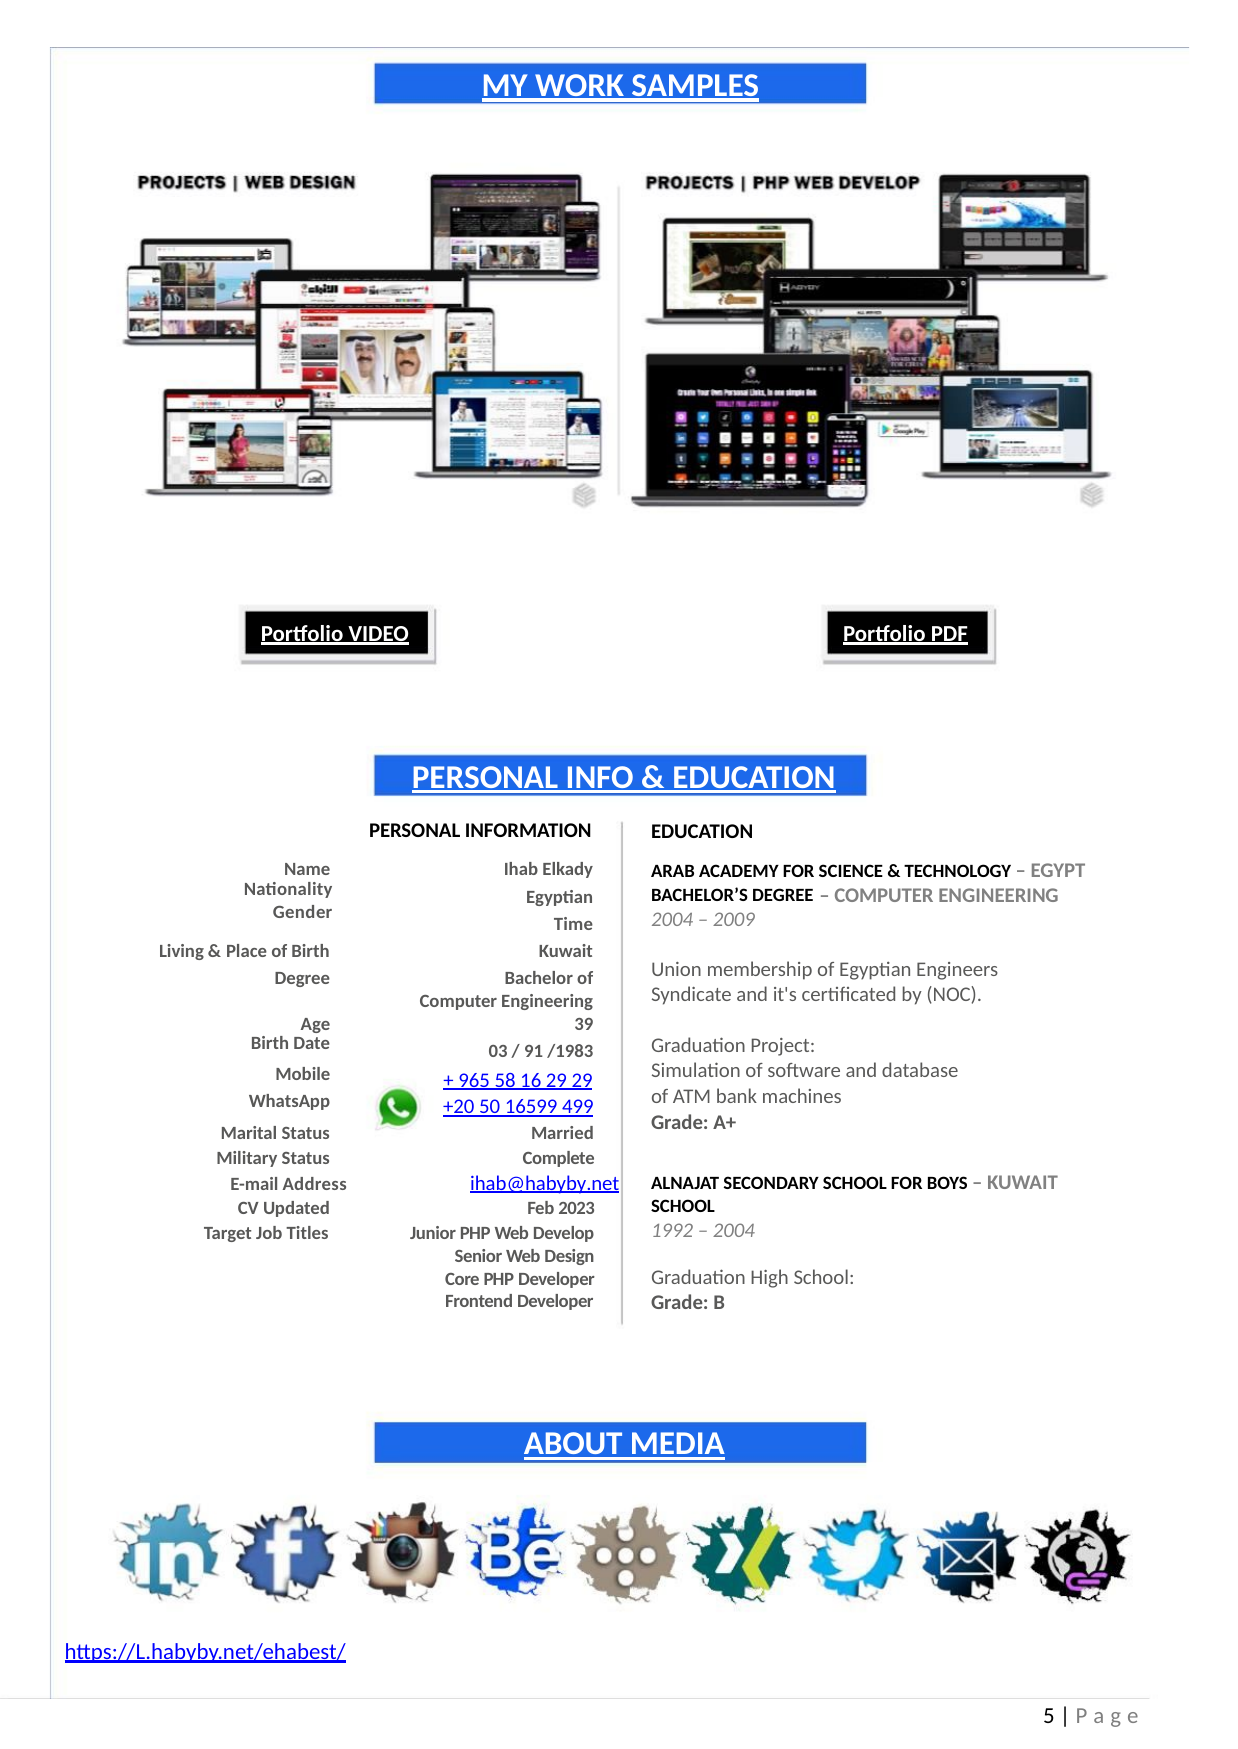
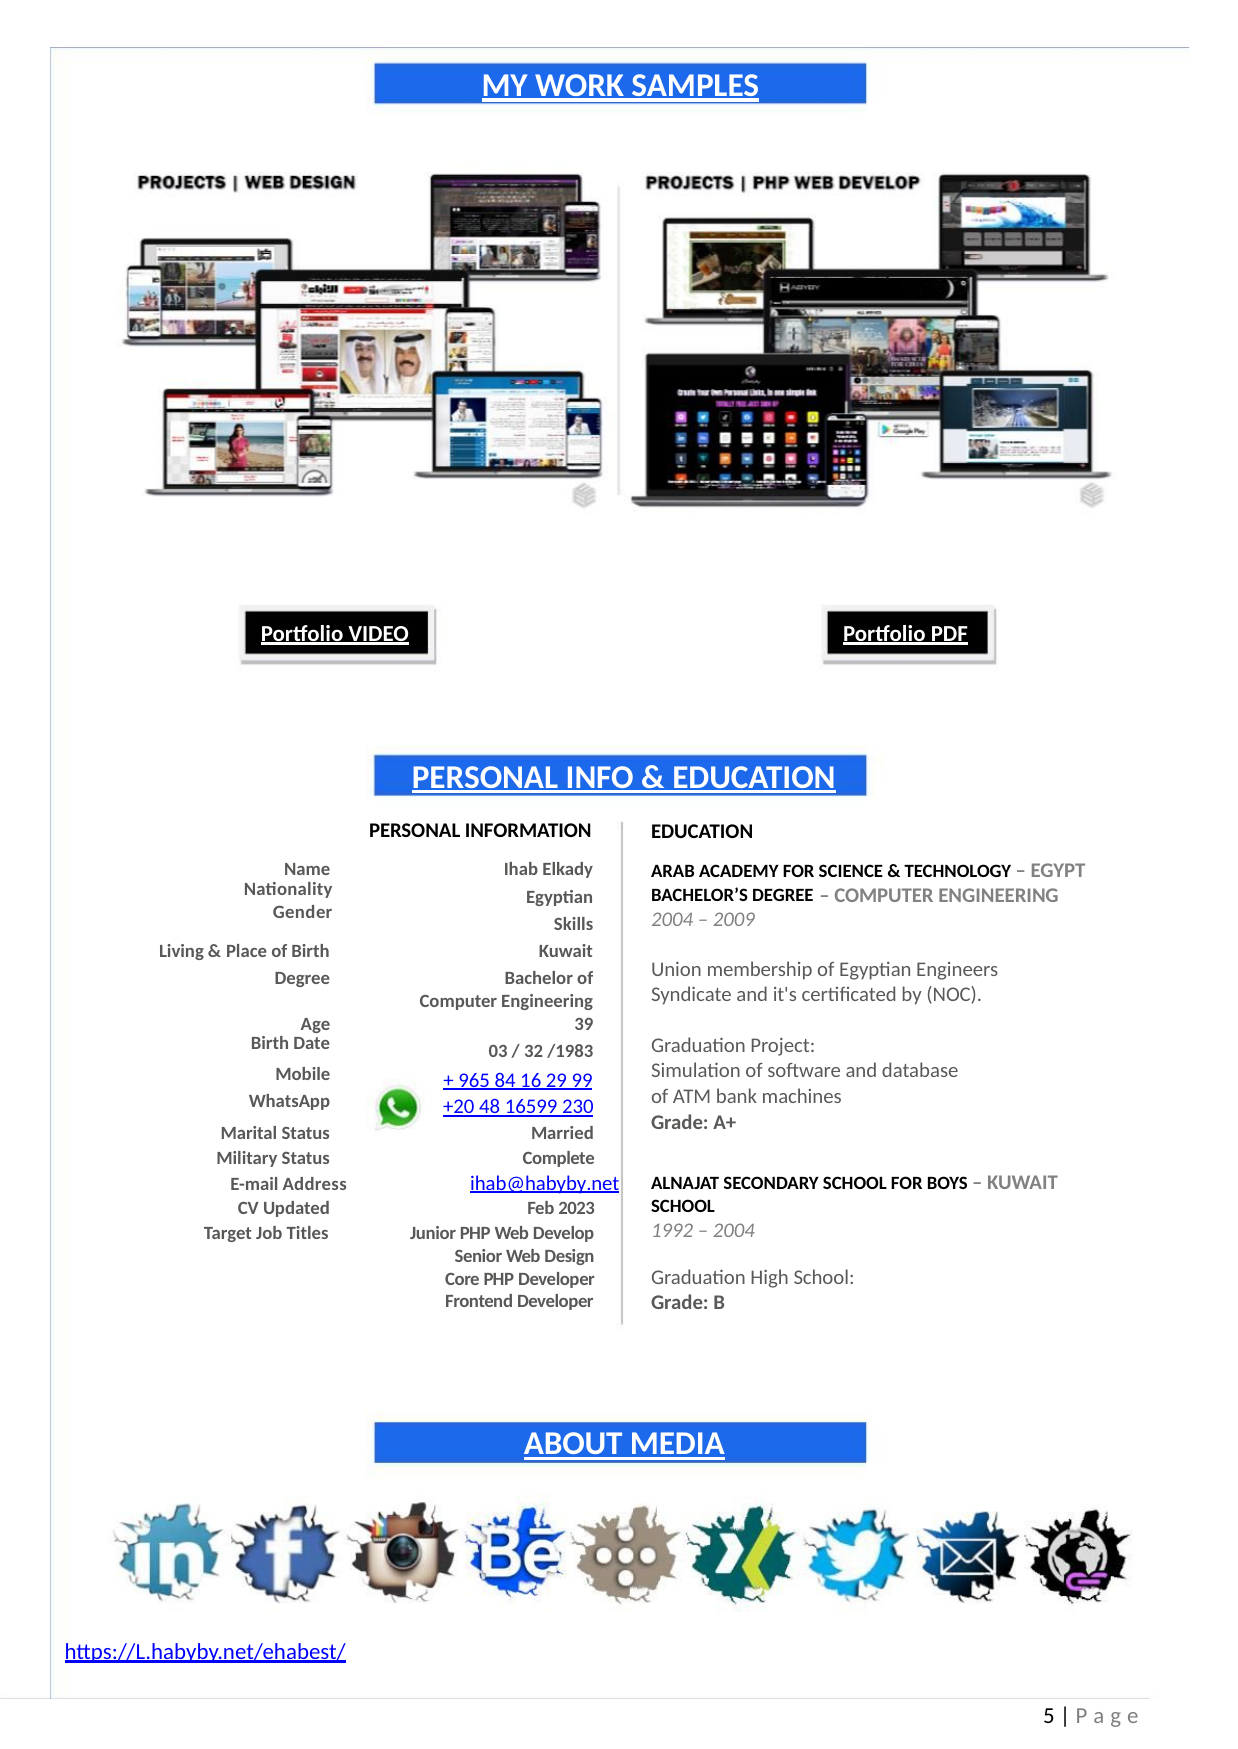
Time: Time -> Skills
91: 91 -> 32
58: 58 -> 84
29 29: 29 -> 99
50: 50 -> 48
499: 499 -> 230
